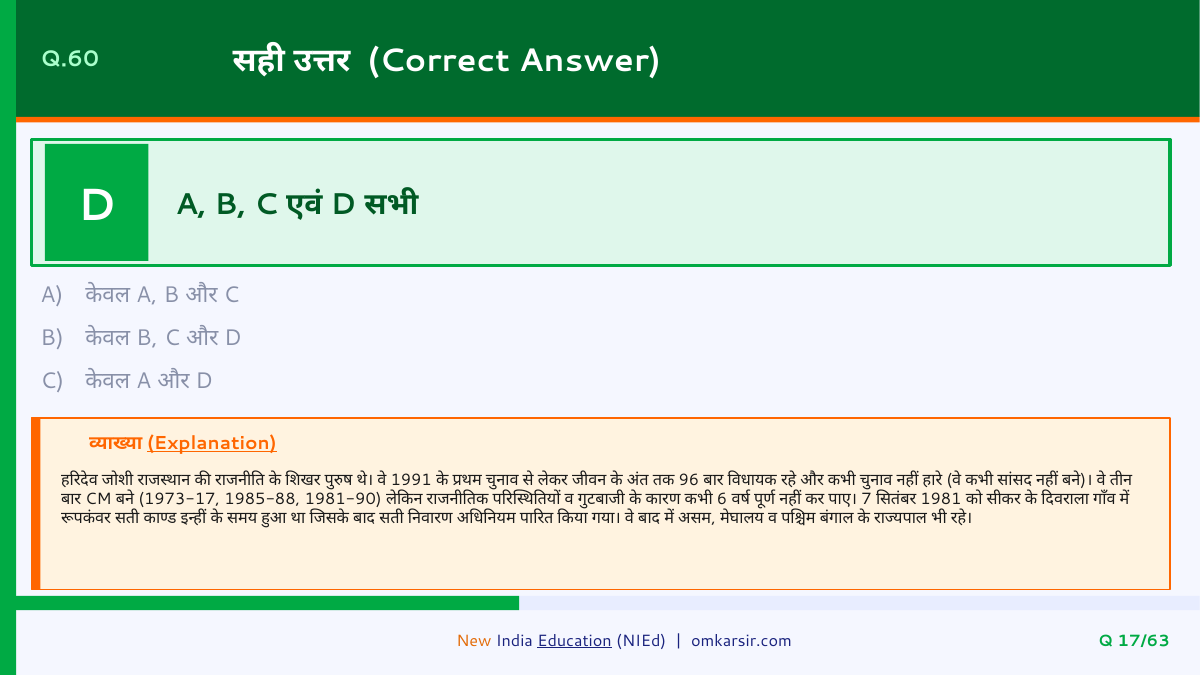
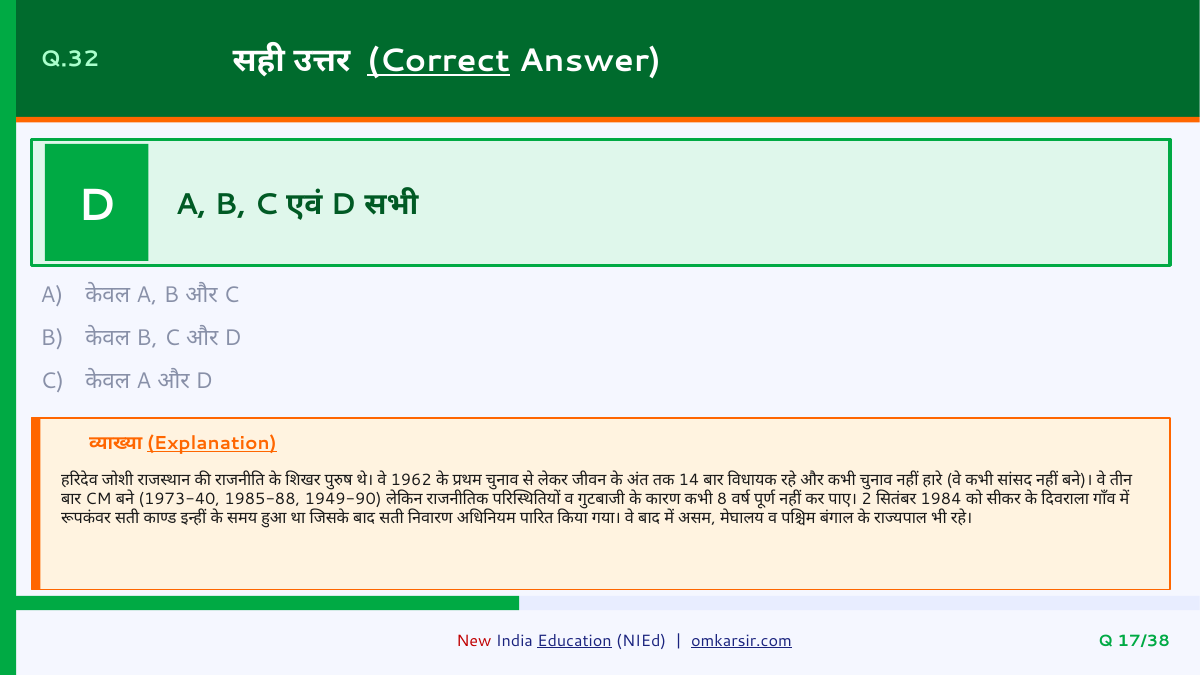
Q.60: Q.60 -> Q.32
Correct underline: none -> present
1991: 1991 -> 1962
96: 96 -> 14
1973-17: 1973-17 -> 1973-40
1981-90: 1981-90 -> 1949-90
6: 6 -> 8
7: 7 -> 2
1981: 1981 -> 1984
New colour: orange -> red
omkarsir.com underline: none -> present
17/63: 17/63 -> 17/38
